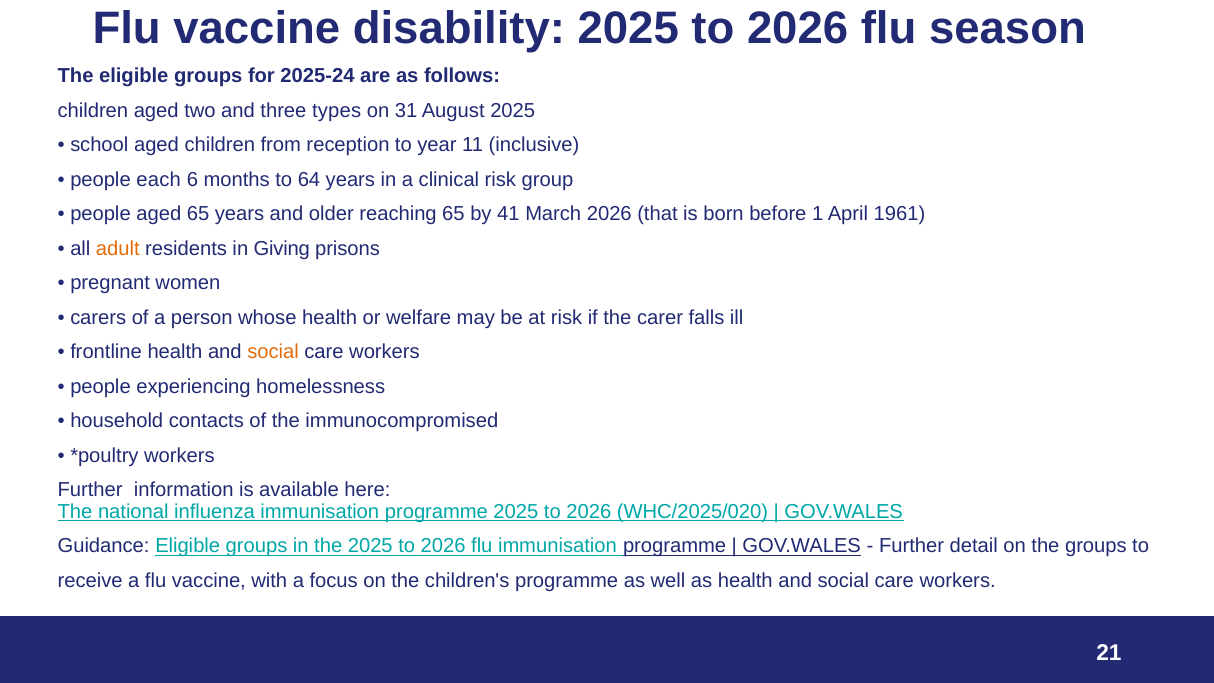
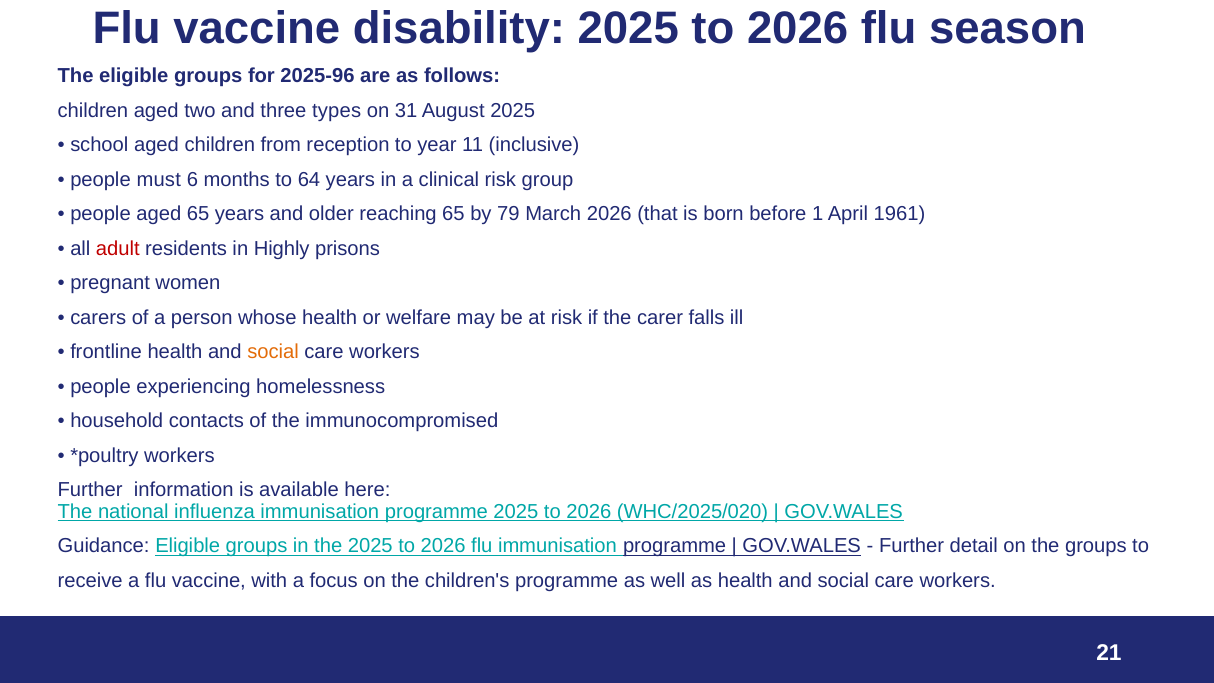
2025-24: 2025-24 -> 2025-96
each: each -> must
41: 41 -> 79
adult colour: orange -> red
Giving: Giving -> Highly
